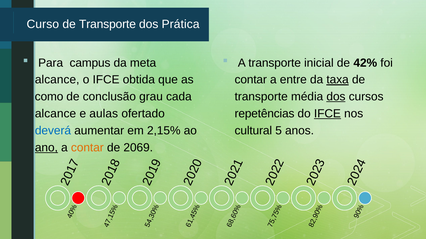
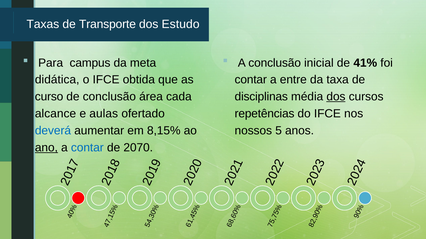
Curso: Curso -> Taxas
Prática: Prática -> Estudo
A transporte: transporte -> conclusão
42%: 42% -> 41%
alcance at (57, 80): alcance -> didática
taxa underline: present -> none
como: como -> curso
grau: grau -> área
transporte at (261, 97): transporte -> disciplinas
IFCE at (327, 114) underline: present -> none
2,15%: 2,15% -> 8,15%
cultural: cultural -> nossos
contar at (87, 148) colour: orange -> blue
2069: 2069 -> 2070
